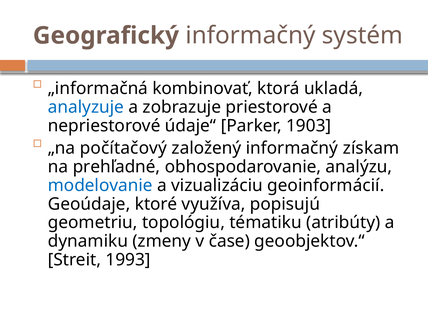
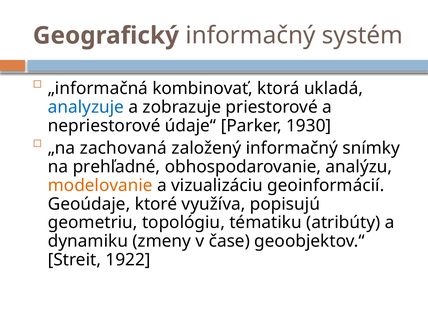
1903: 1903 -> 1930
počítačový: počítačový -> zachovaná
získam: získam -> snímky
modelovanie colour: blue -> orange
1993: 1993 -> 1922
